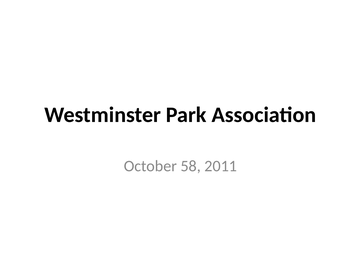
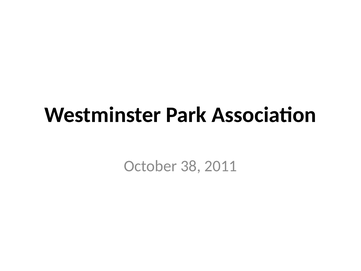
58: 58 -> 38
